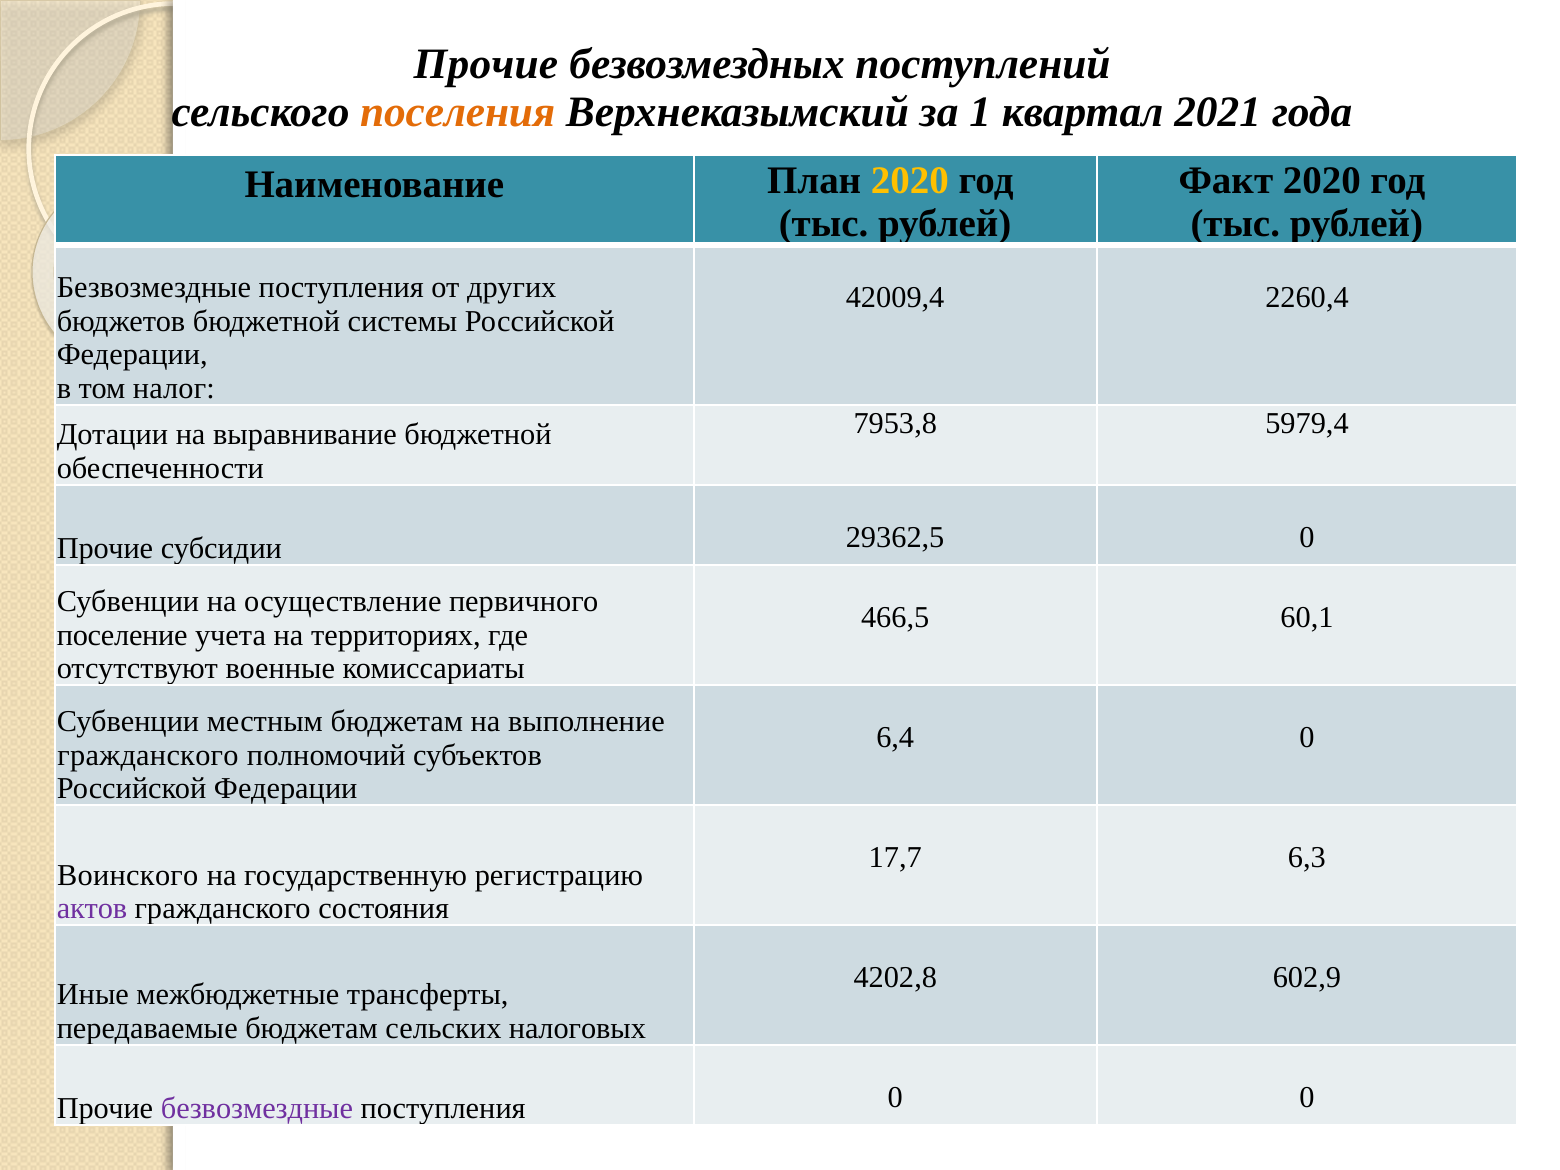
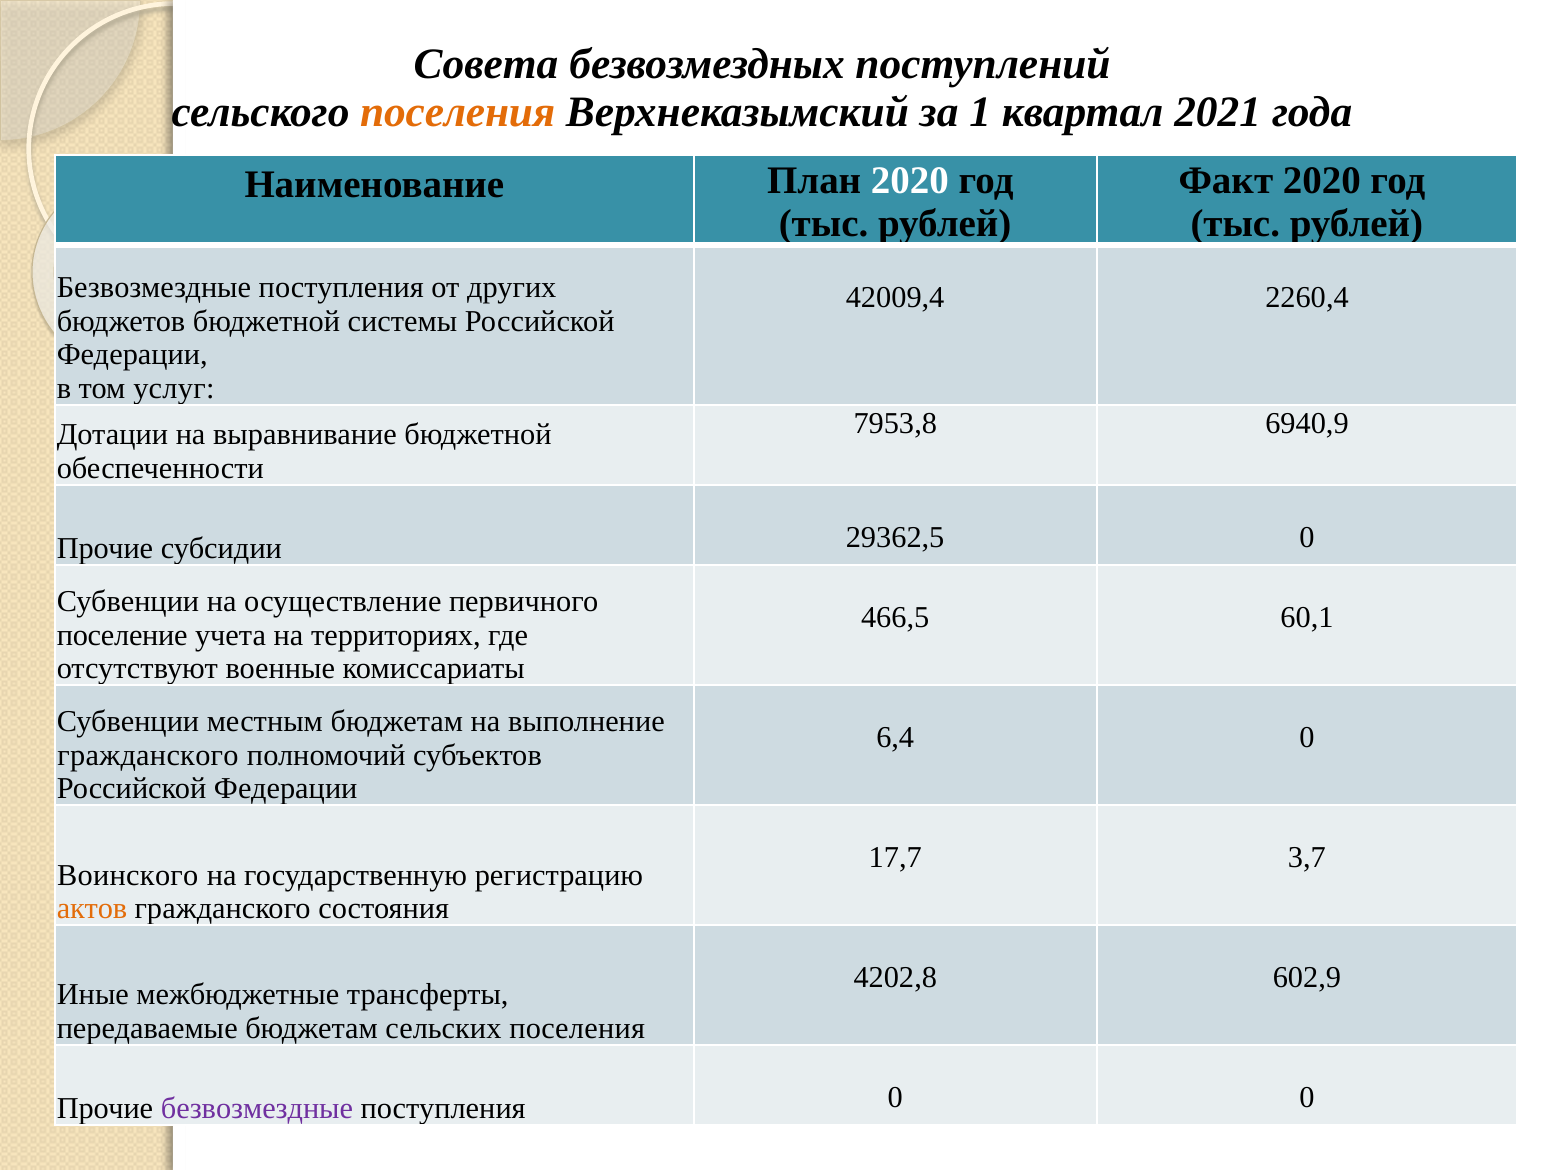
Прочие at (486, 64): Прочие -> Совета
2020 at (910, 181) colour: yellow -> white
налог: налог -> услуг
5979,4: 5979,4 -> 6940,9
6,3: 6,3 -> 3,7
актов colour: purple -> orange
сельских налоговых: налоговых -> поселения
